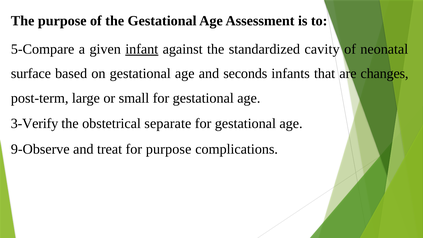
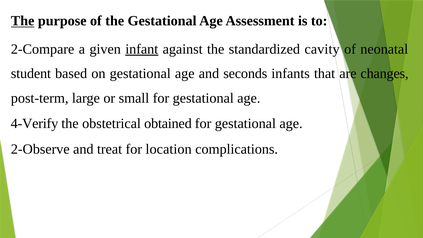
The at (23, 21) underline: none -> present
5-Compare: 5-Compare -> 2-Compare
surface: surface -> student
3-Verify: 3-Verify -> 4-Verify
separate: separate -> obtained
9-Observe: 9-Observe -> 2-Observe
for purpose: purpose -> location
